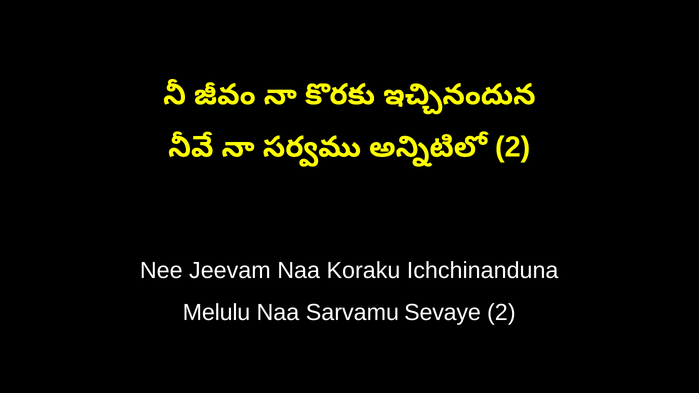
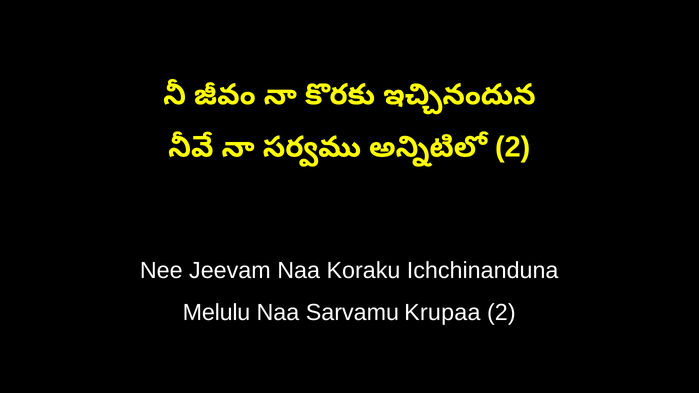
Sevaye: Sevaye -> Krupaa
